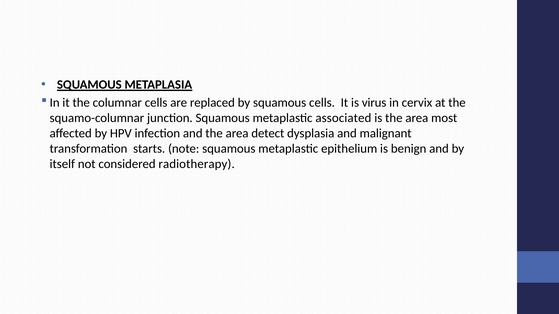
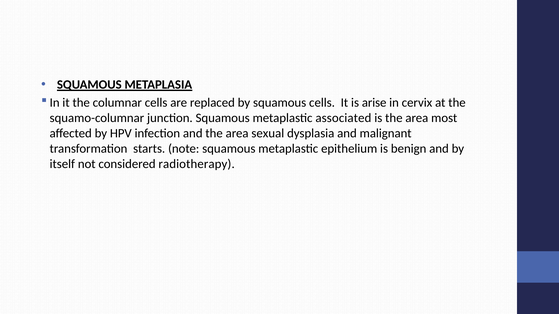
virus: virus -> arise
detect: detect -> sexual
